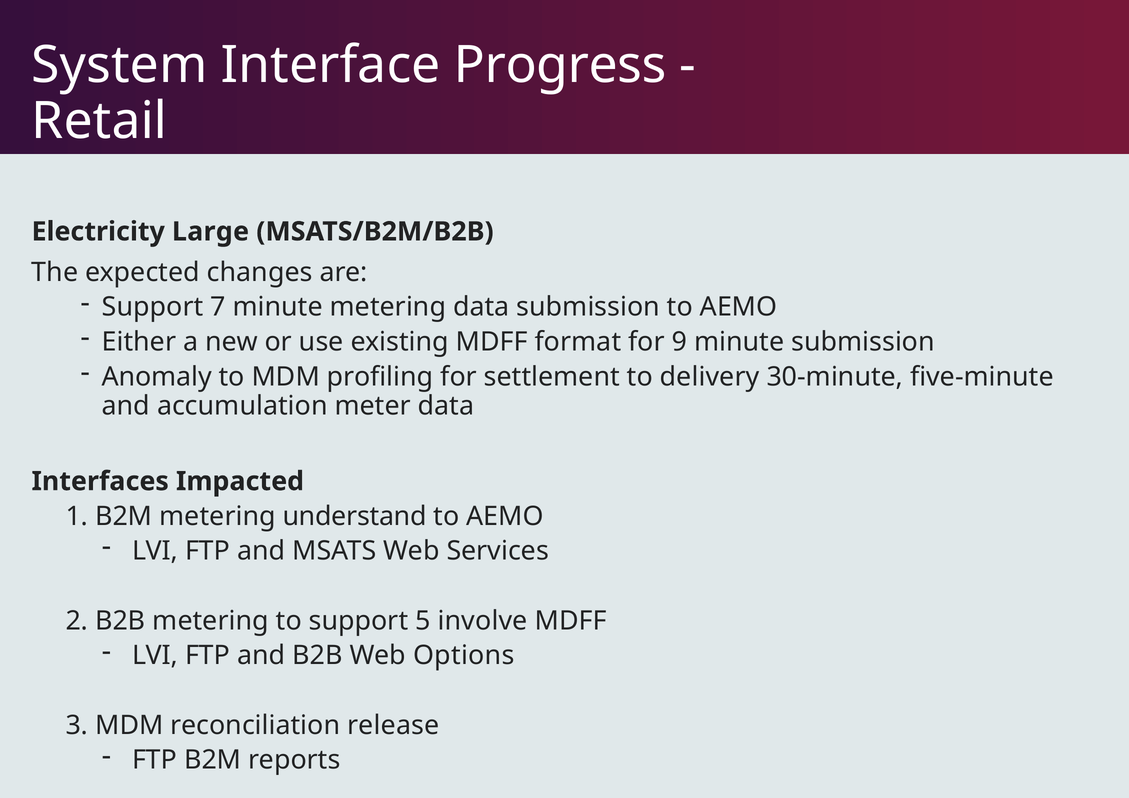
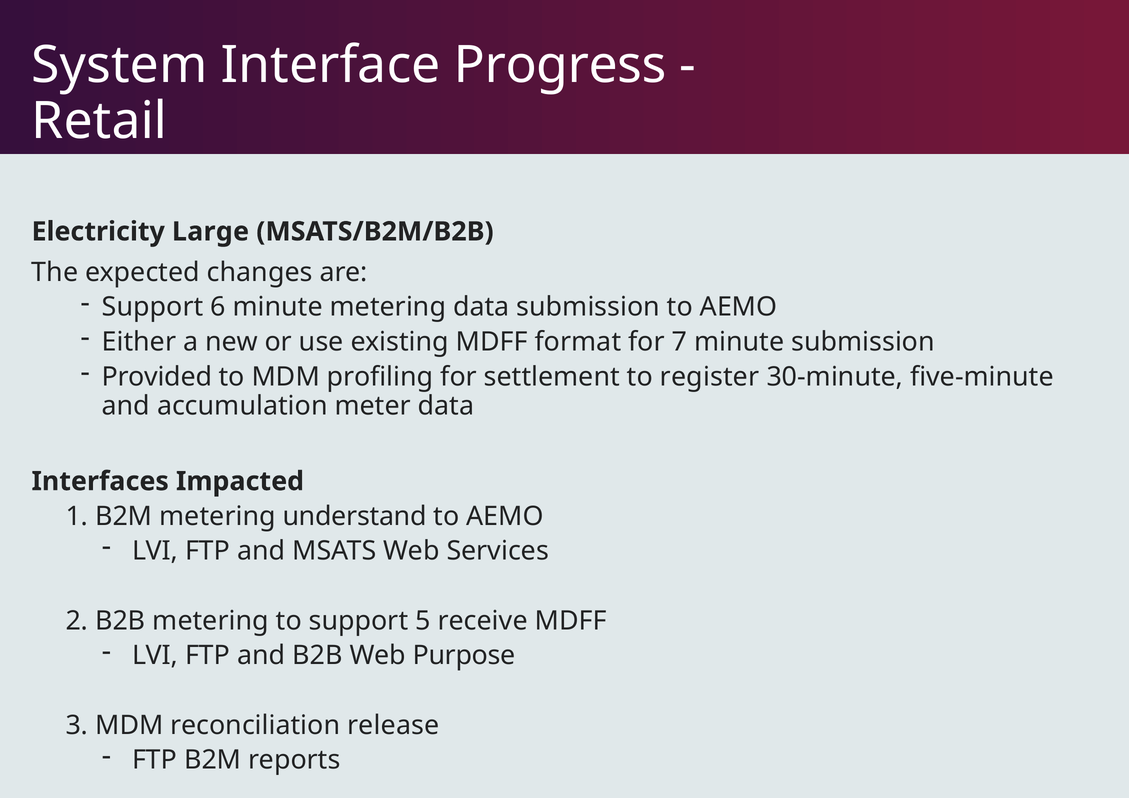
7: 7 -> 6
9: 9 -> 7
Anomaly: Anomaly -> Provided
delivery: delivery -> register
involve: involve -> receive
Options: Options -> Purpose
